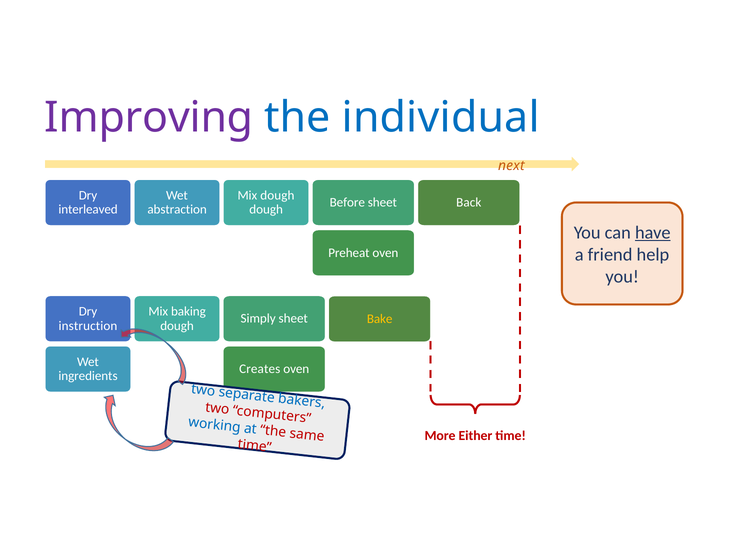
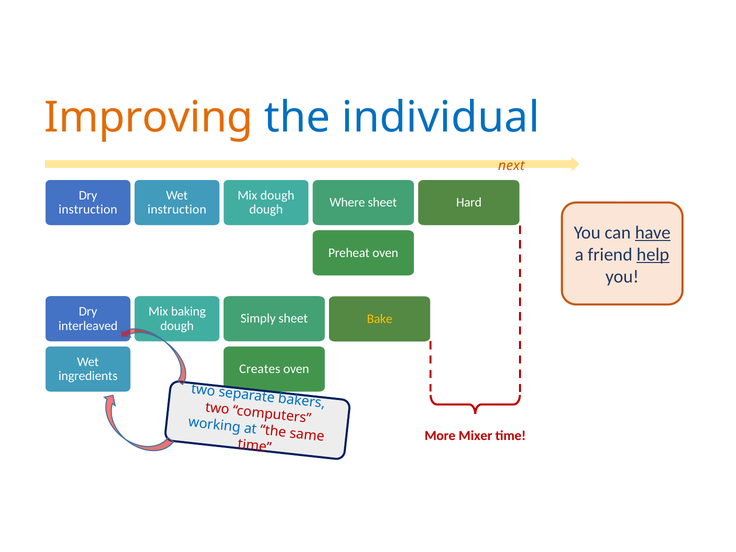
Improving colour: purple -> orange
Before: Before -> Where
Back: Back -> Hard
interleaved at (88, 209): interleaved -> instruction
abstraction at (177, 209): abstraction -> instruction
help underline: none -> present
instruction: instruction -> interleaved
Either: Either -> Mixer
